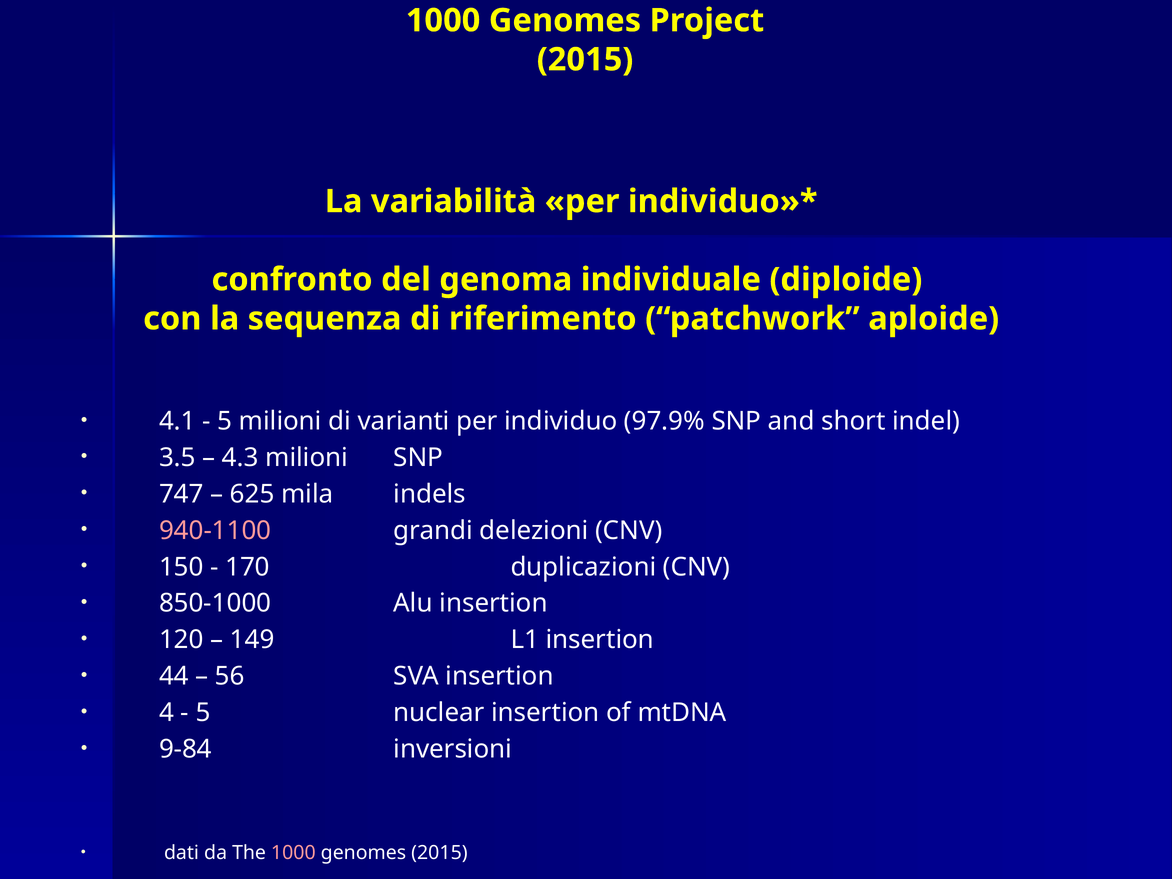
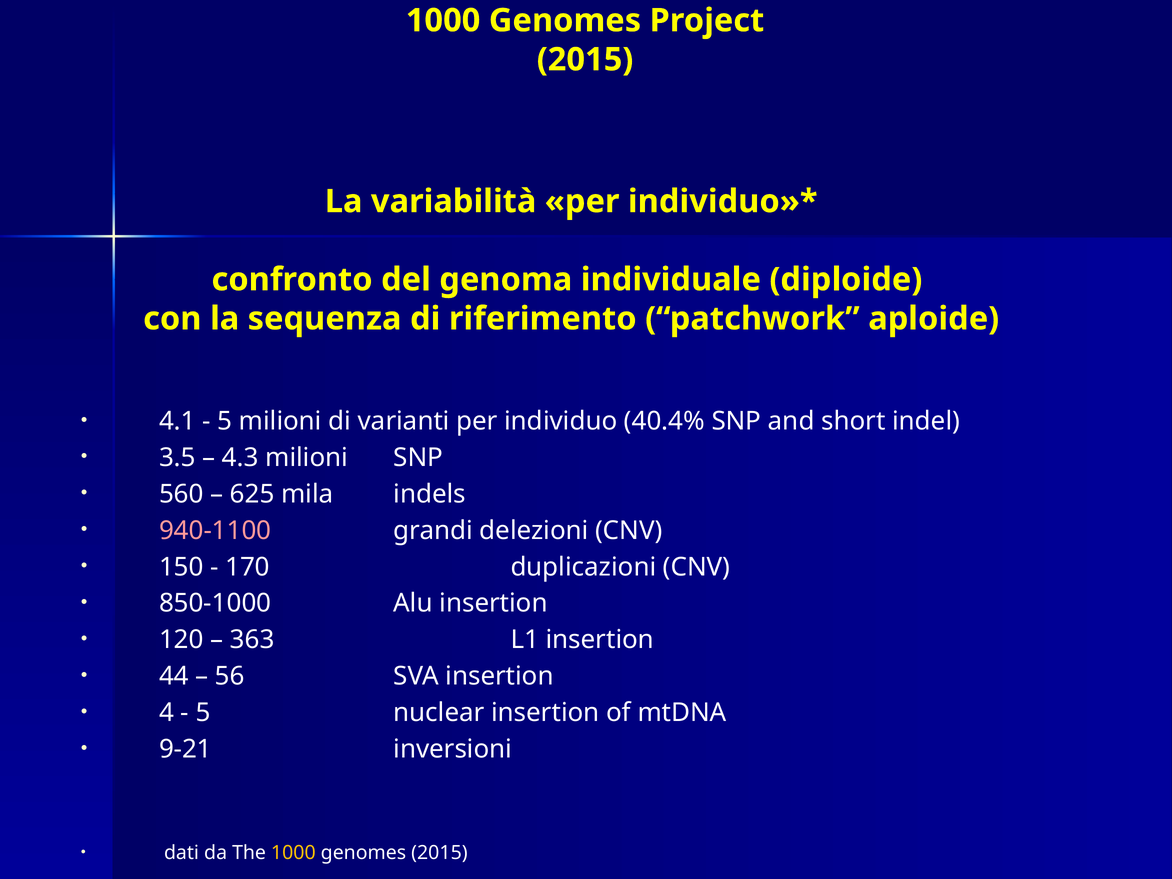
97.9%: 97.9% -> 40.4%
747: 747 -> 560
149: 149 -> 363
9-84: 9-84 -> 9-21
1000 at (293, 853) colour: pink -> yellow
